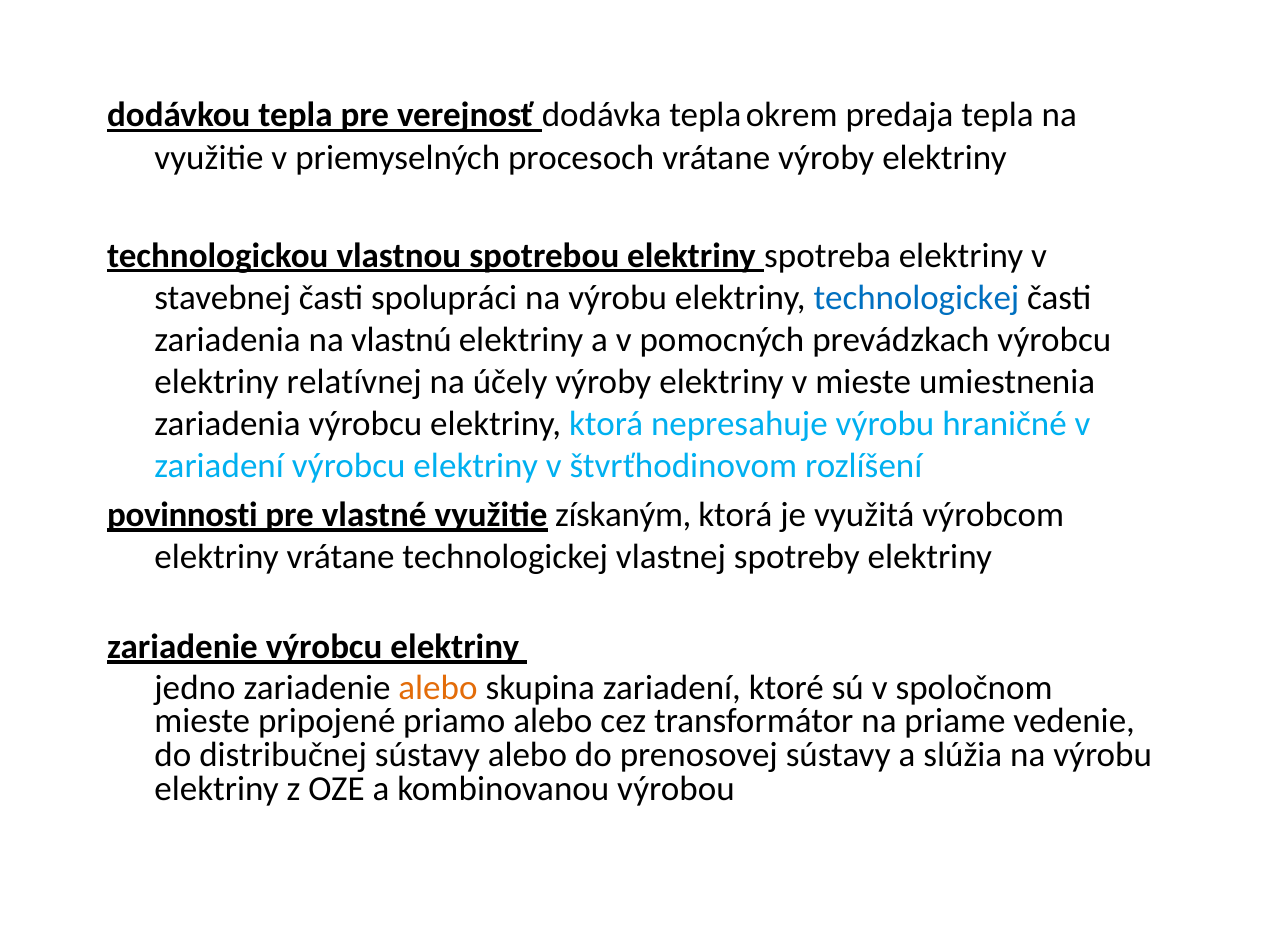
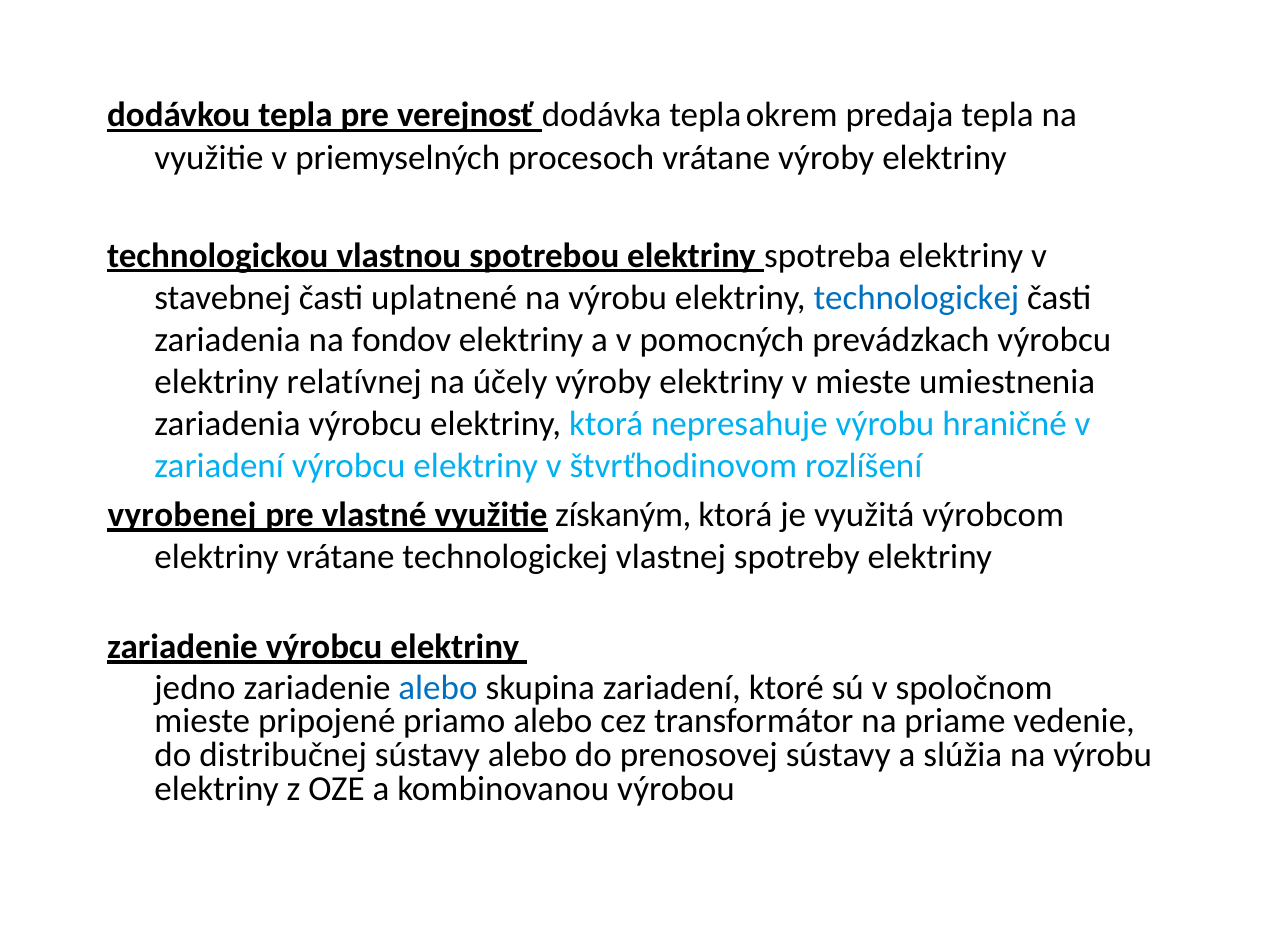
spolupráci: spolupráci -> uplatnené
vlastnú: vlastnú -> fondov
povinnosti: povinnosti -> vyrobenej
alebo at (438, 687) colour: orange -> blue
